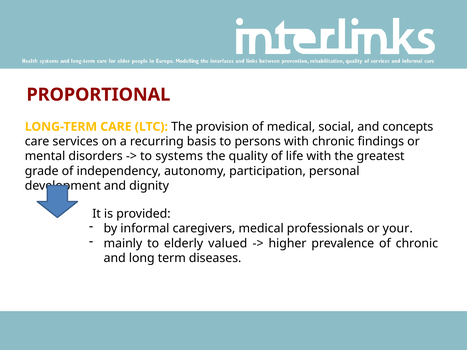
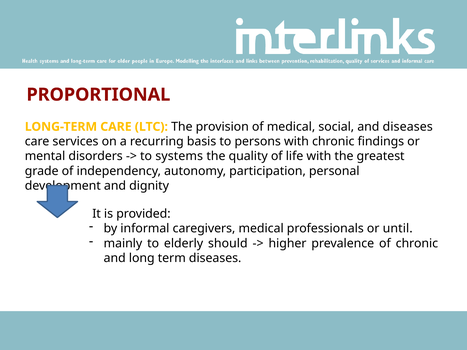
and concepts: concepts -> diseases
your: your -> until
valued: valued -> should
